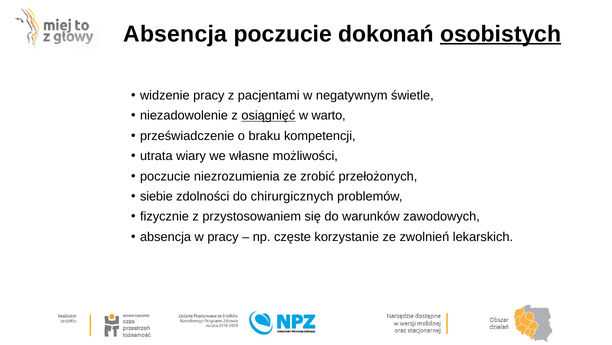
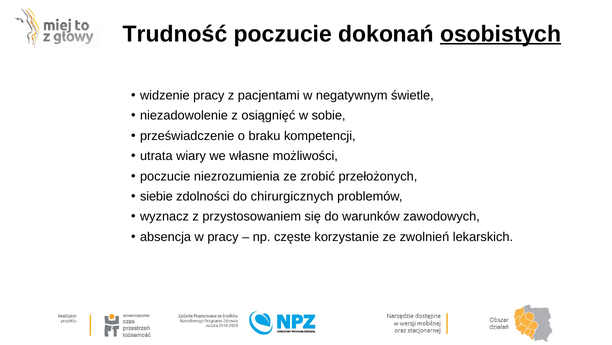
Absencja at (175, 34): Absencja -> Trudność
osiągnięć underline: present -> none
warto: warto -> sobie
fizycznie: fizycznie -> wyznacz
